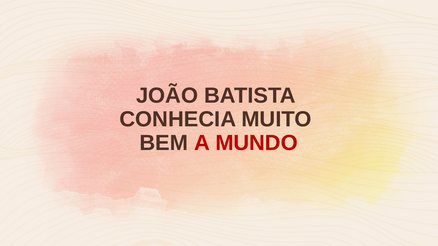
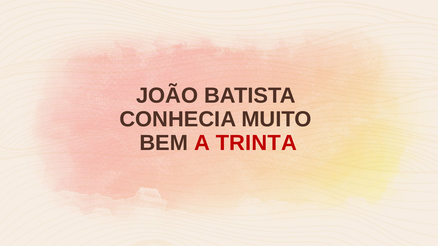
MUNDO: MUNDO -> TRINTA
